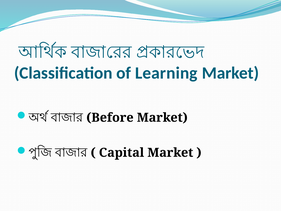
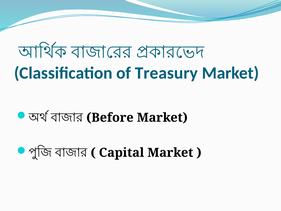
Learning: Learning -> Treasury
